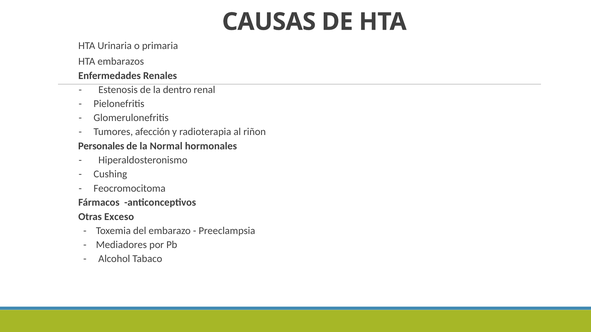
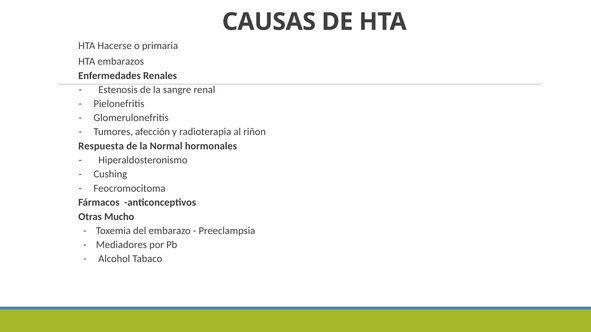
Urinaria: Urinaria -> Hacerse
dentro: dentro -> sangre
Personales: Personales -> Respuesta
Exceso: Exceso -> Mucho
